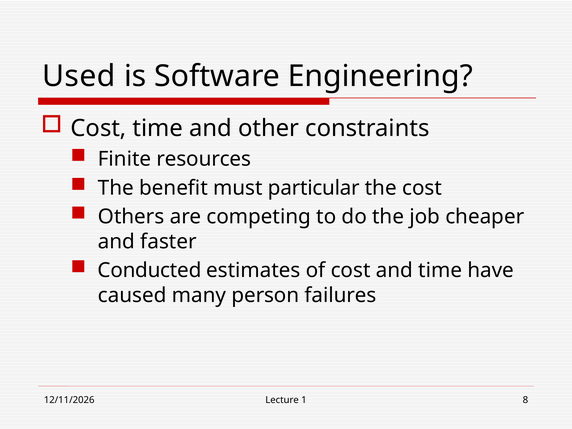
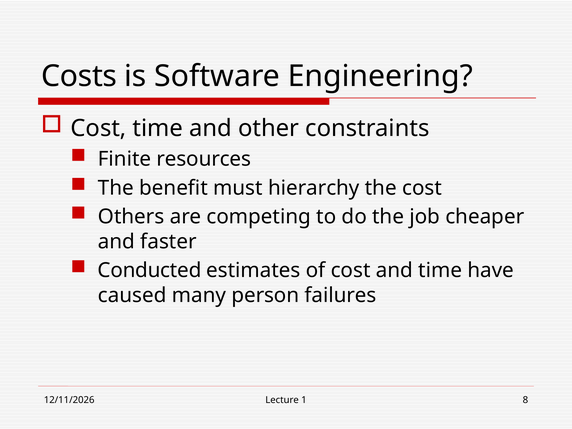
Used: Used -> Costs
particular: particular -> hierarchy
